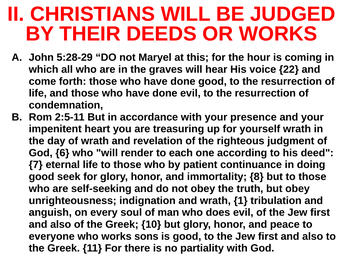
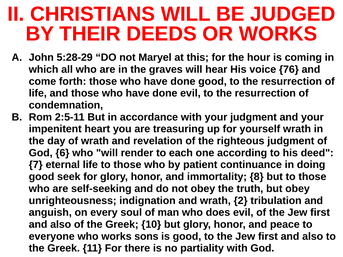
22: 22 -> 76
your presence: presence -> judgment
1: 1 -> 2
